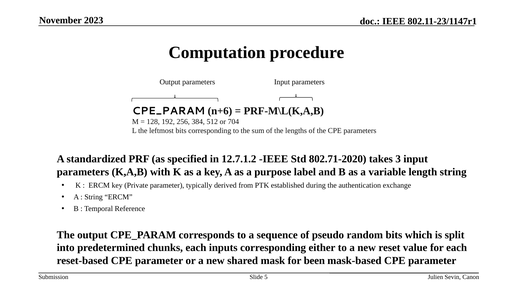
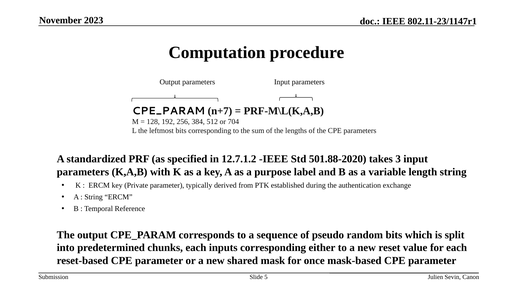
n+6: n+6 -> n+7
802.71-2020: 802.71-2020 -> 501.88-2020
been: been -> once
